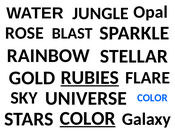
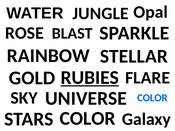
COLOR at (88, 119) underline: present -> none
